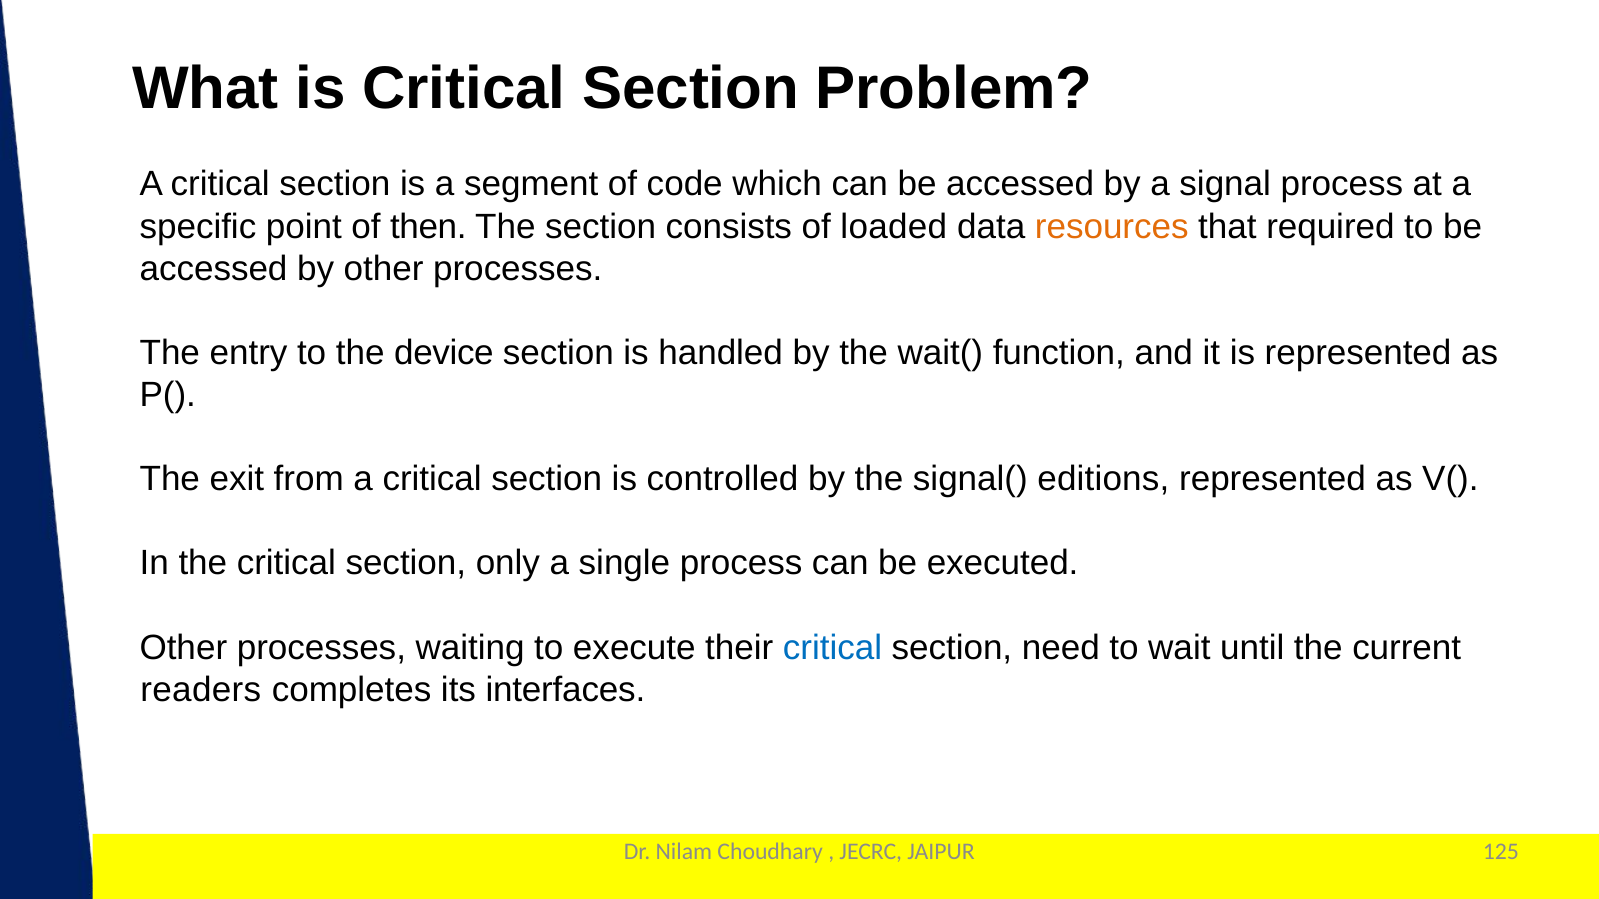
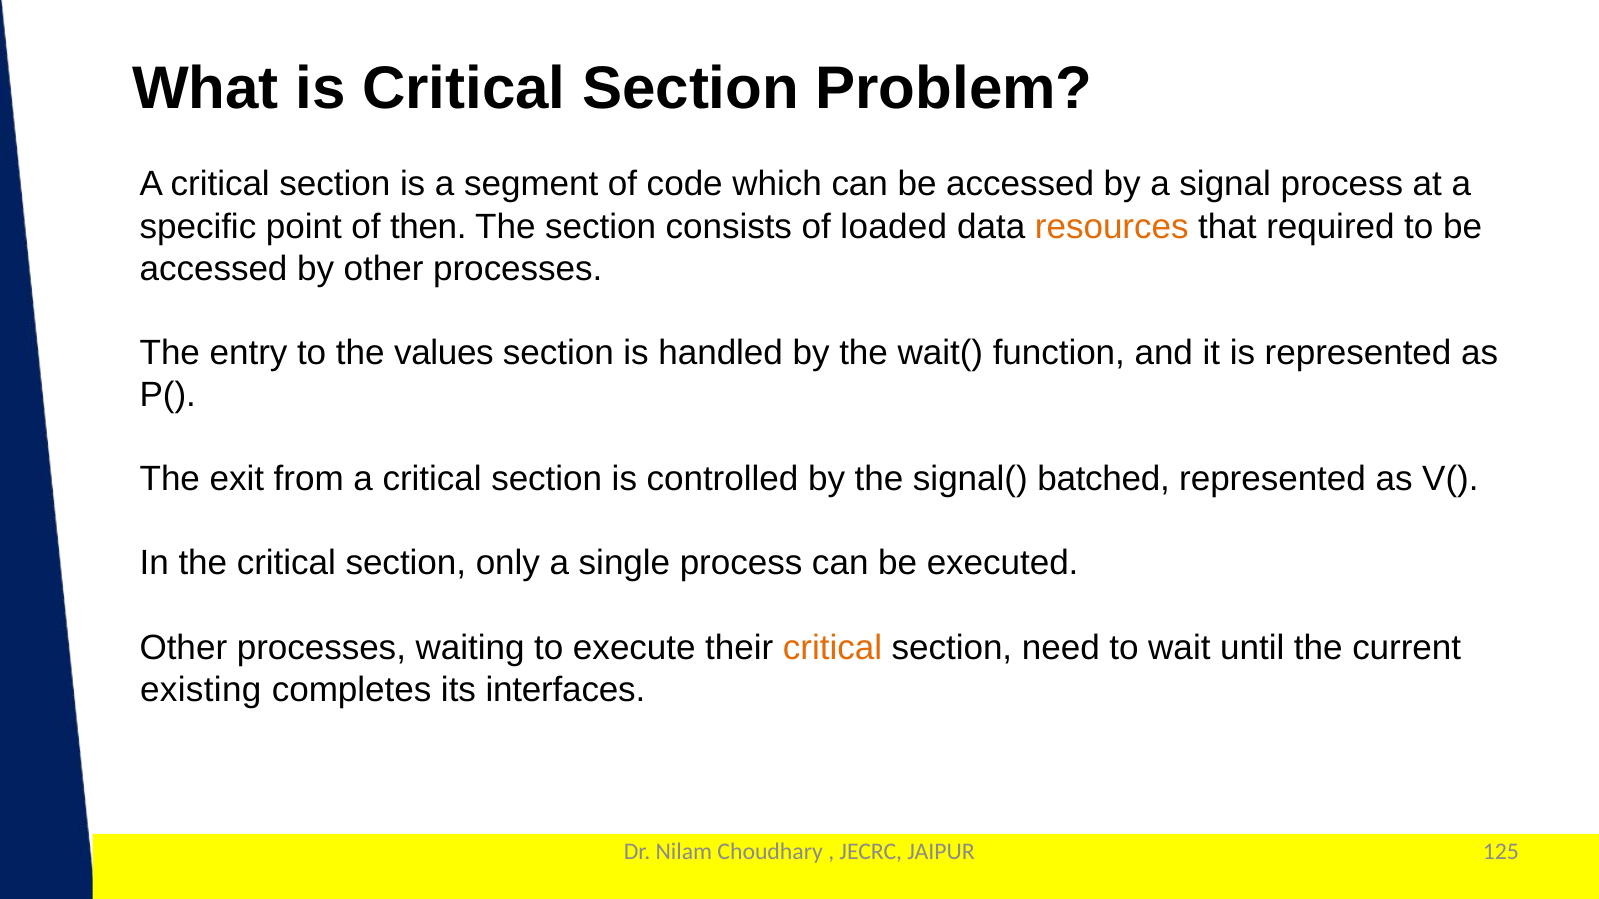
device: device -> values
editions: editions -> batched
critical at (832, 647) colour: blue -> orange
readers: readers -> existing
